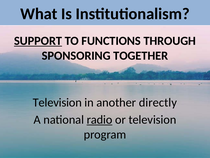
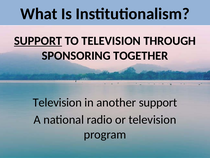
TO FUNCTIONS: FUNCTIONS -> TELEVISION
another directly: directly -> support
radio underline: present -> none
